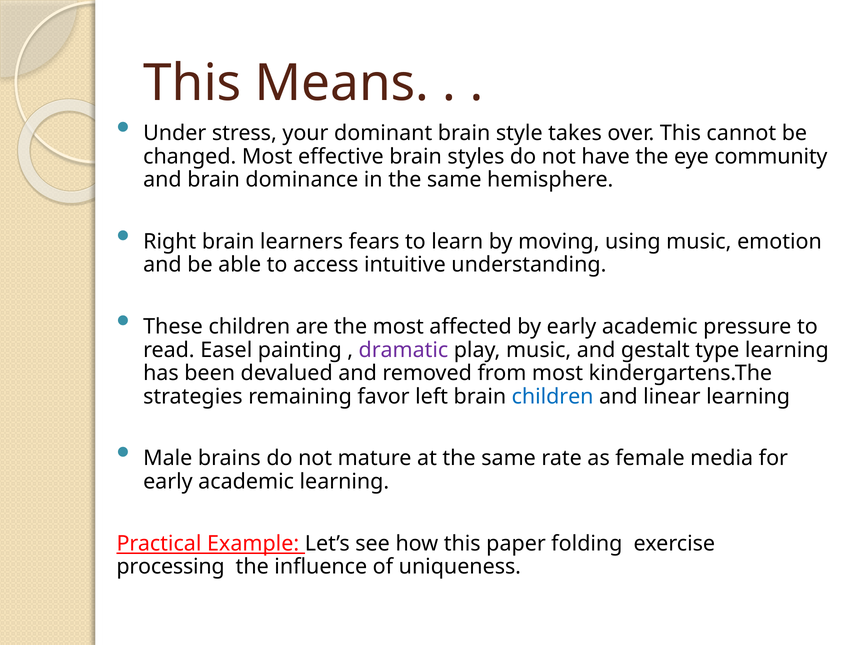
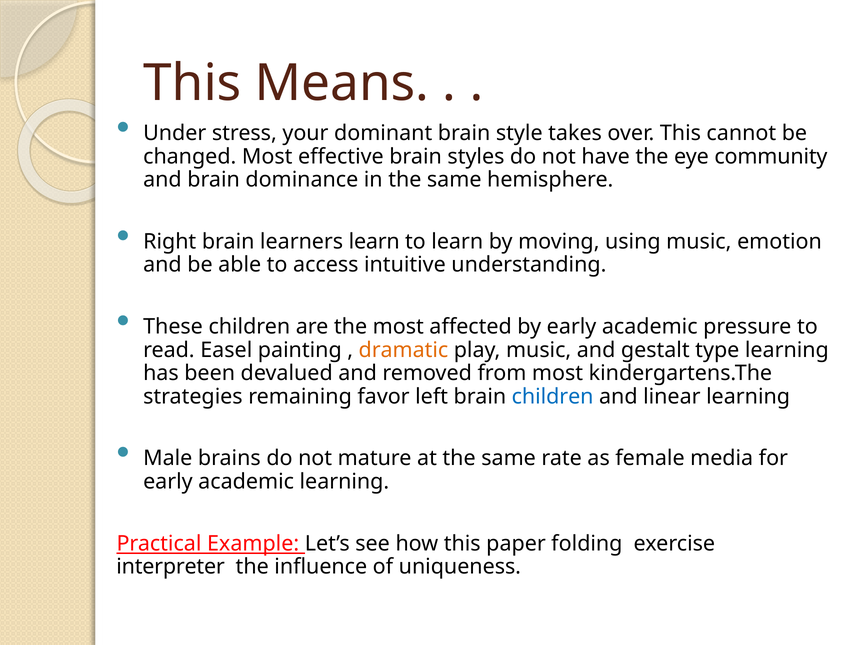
learners fears: fears -> learn
dramatic colour: purple -> orange
processing: processing -> interpreter
